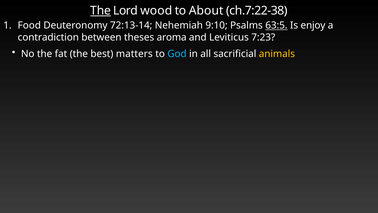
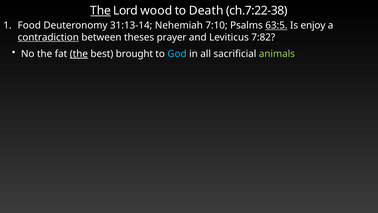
About: About -> Death
72:13-14: 72:13-14 -> 31:13-14
9:10: 9:10 -> 7:10
contradiction underline: none -> present
aroma: aroma -> prayer
7:23: 7:23 -> 7:82
the at (79, 54) underline: none -> present
matters: matters -> brought
animals colour: yellow -> light green
